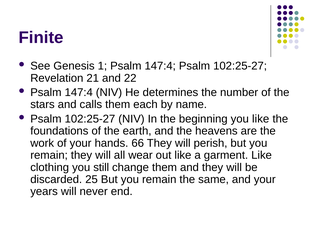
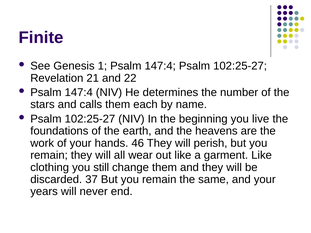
you like: like -> live
66: 66 -> 46
25: 25 -> 37
